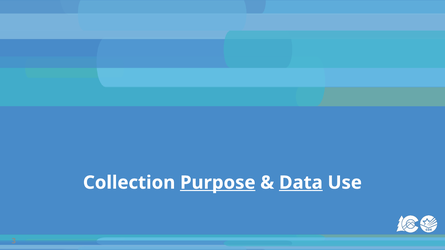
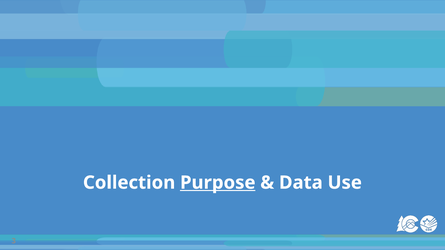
Data underline: present -> none
